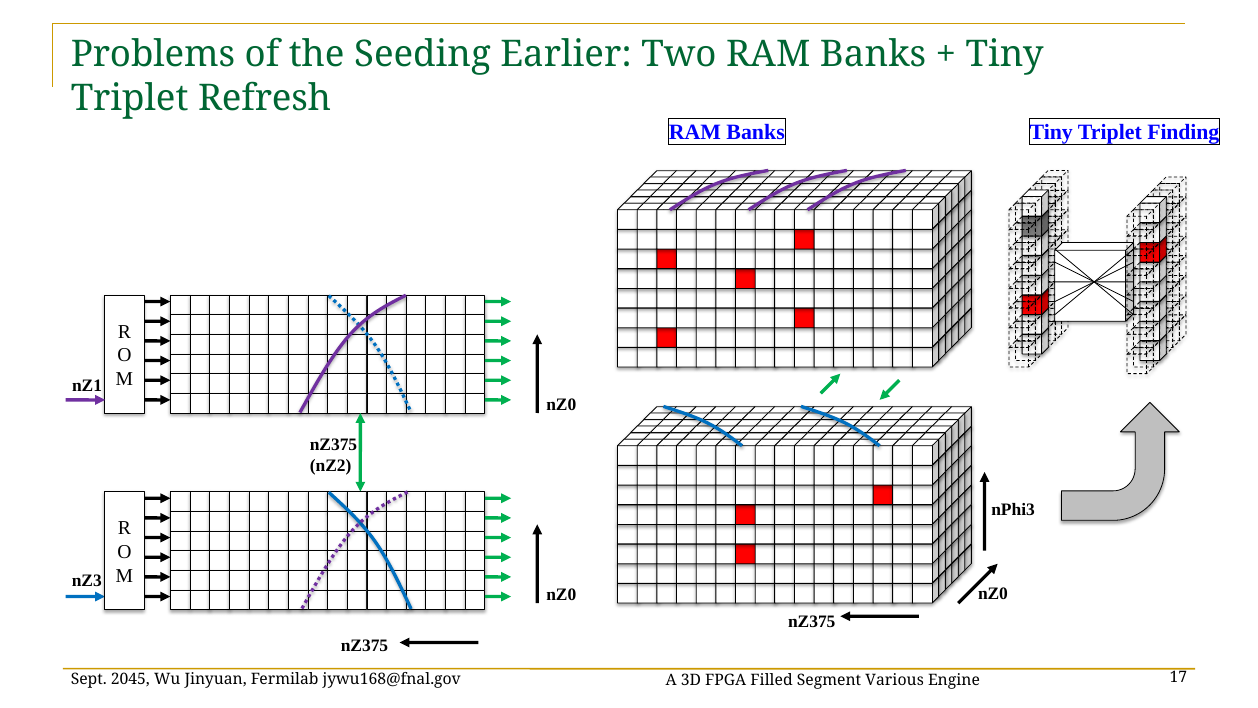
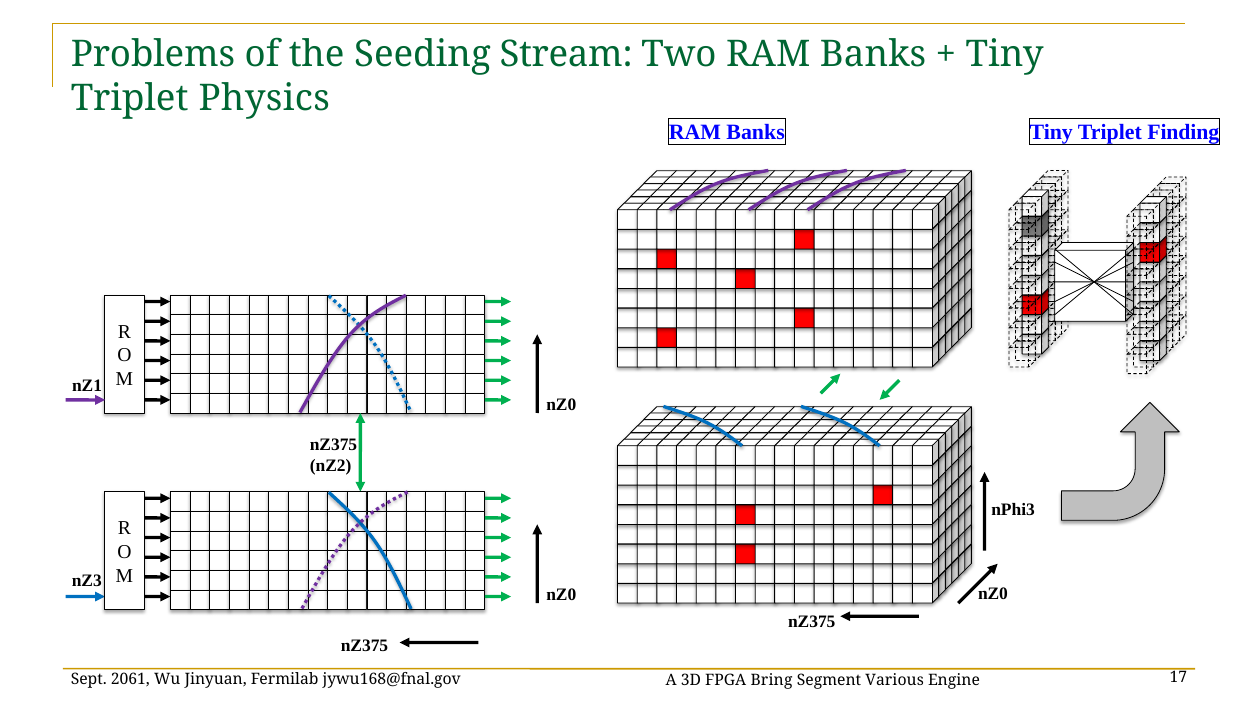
Earlier: Earlier -> Stream
Refresh: Refresh -> Physics
2045: 2045 -> 2061
Filled: Filled -> Bring
